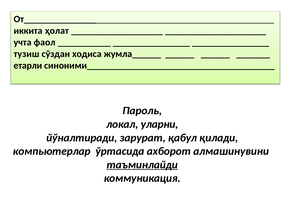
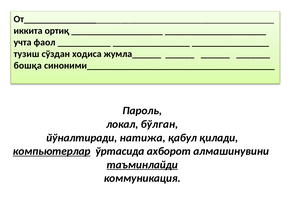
ҳолат: ҳолат -> ортиқ
етарли: етарли -> бошқа
уларни: уларни -> бўлган
зарурат: зарурат -> натижа
компьютерлар underline: none -> present
